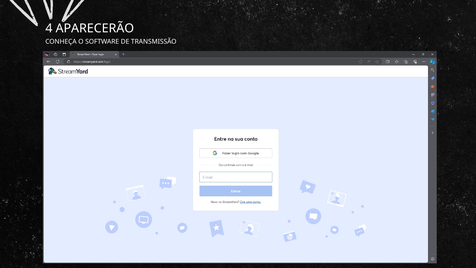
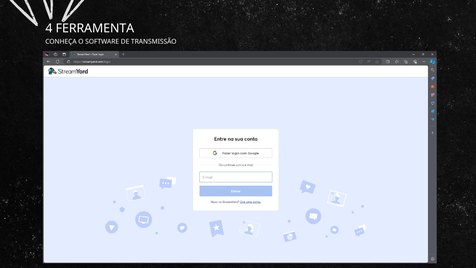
APARECERÃO: APARECERÃO -> FERRAMENTA
